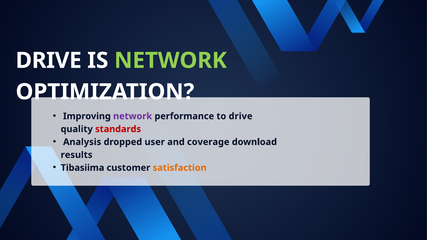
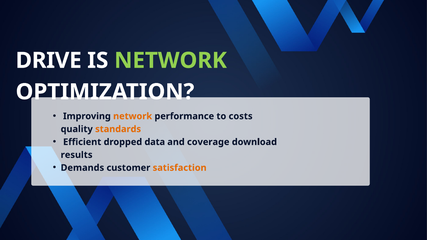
network at (133, 116) colour: purple -> orange
to drive: drive -> costs
standards colour: red -> orange
Analysis: Analysis -> Efficient
user: user -> data
Tibasiima: Tibasiima -> Demands
